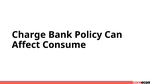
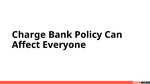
Consume: Consume -> Everyone
